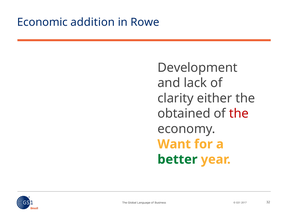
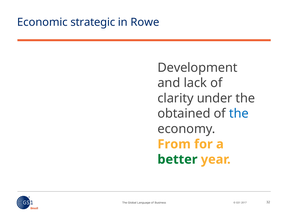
addition: addition -> strategic
either: either -> under
the at (239, 114) colour: red -> blue
Want: Want -> From
